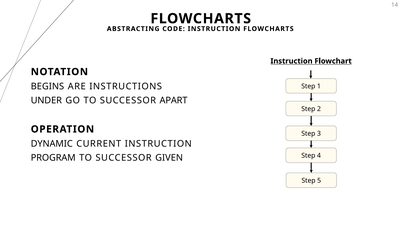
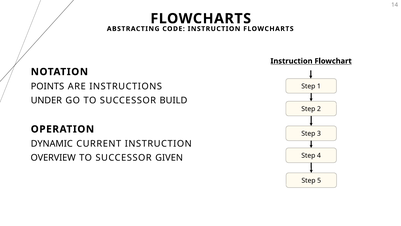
BEGINS: BEGINS -> POINTS
APART: APART -> BUILD
PROGRAM: PROGRAM -> OVERVIEW
